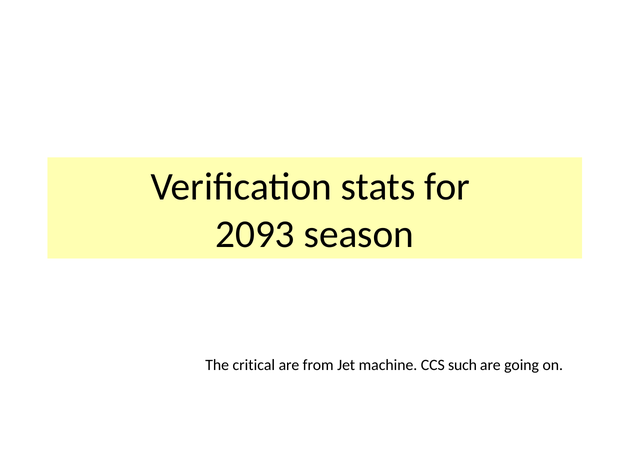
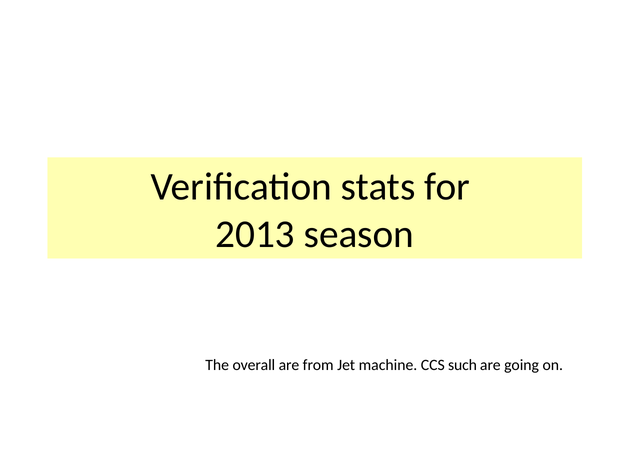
2093: 2093 -> 2013
critical: critical -> overall
